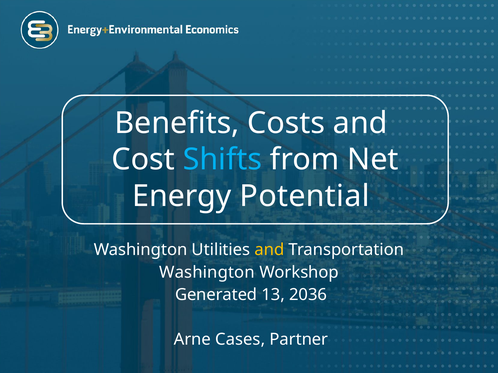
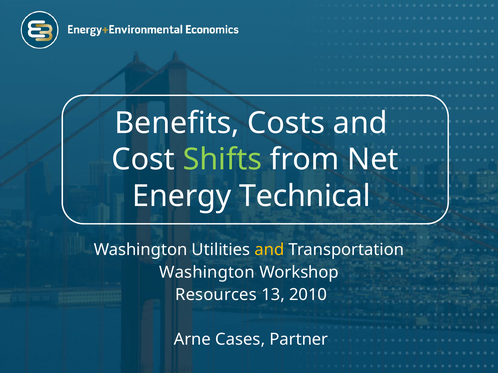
Shifts colour: light blue -> light green
Potential: Potential -> Technical
Generated: Generated -> Resources
2036: 2036 -> 2010
